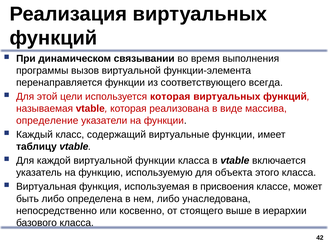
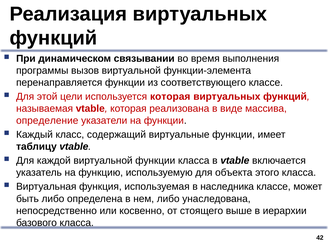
соответствующего всегда: всегда -> классе
присвоения: присвоения -> наследника
